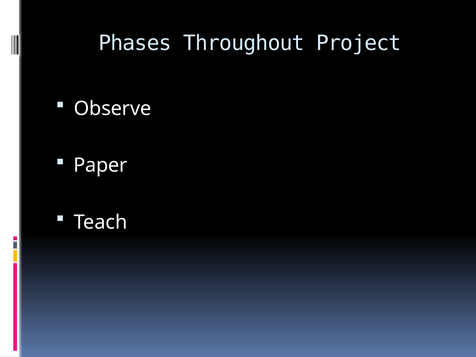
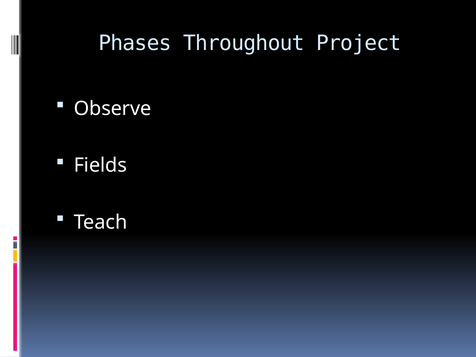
Paper: Paper -> Fields
